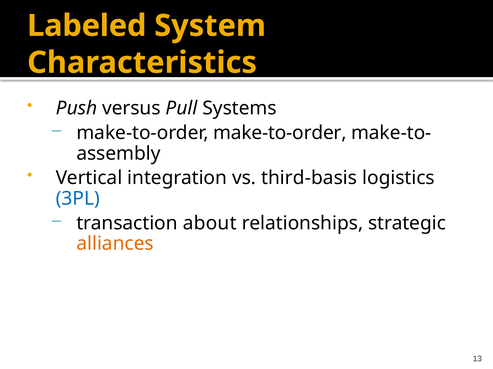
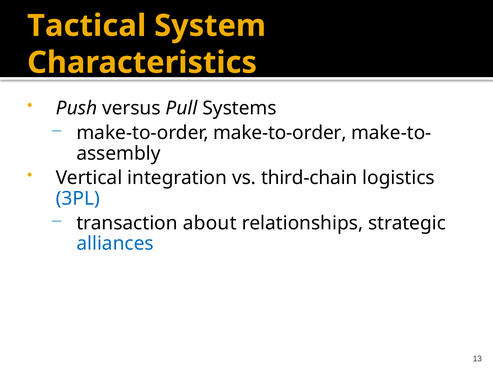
Labeled: Labeled -> Tactical
third-basis: third-basis -> third-chain
alliances colour: orange -> blue
